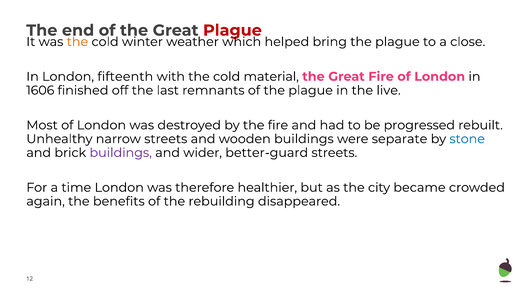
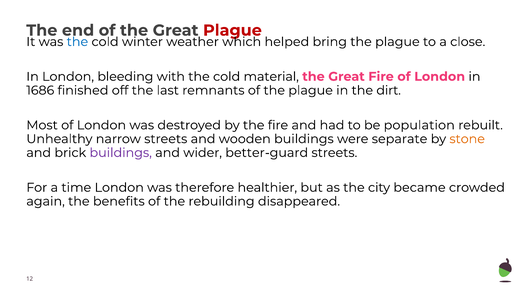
the at (77, 42) colour: orange -> blue
fifteenth: fifteenth -> bleeding
1606: 1606 -> 1686
live: live -> dirt
progressed: progressed -> population
stone colour: blue -> orange
